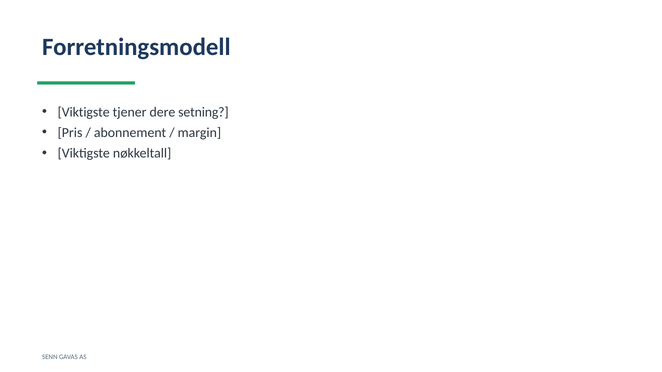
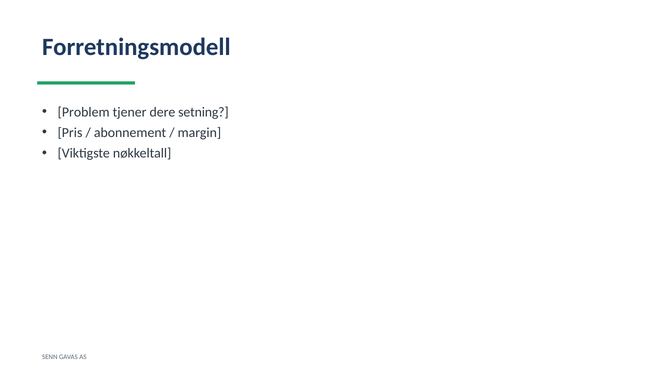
Viktigste at (84, 112): Viktigste -> Problem
